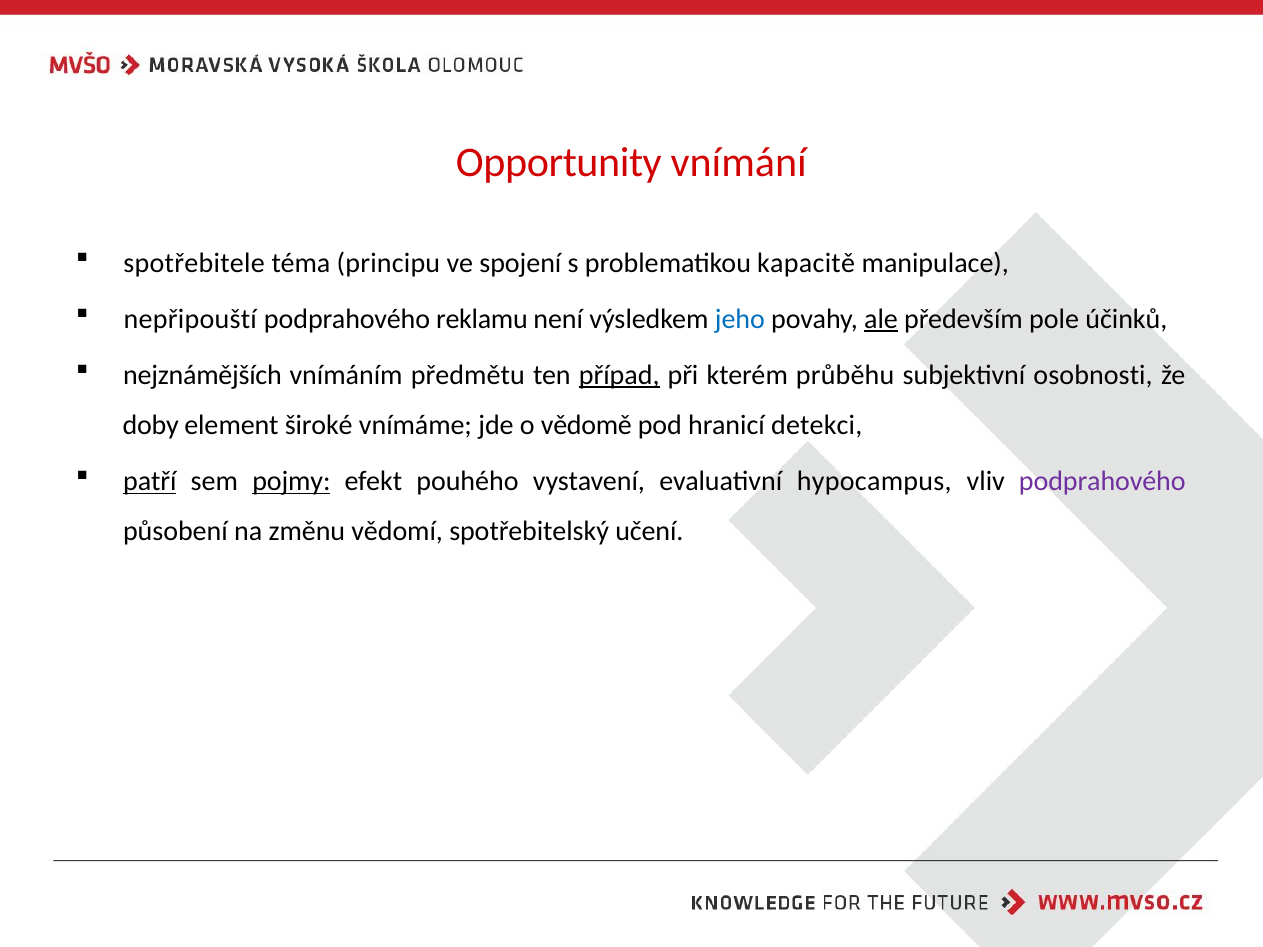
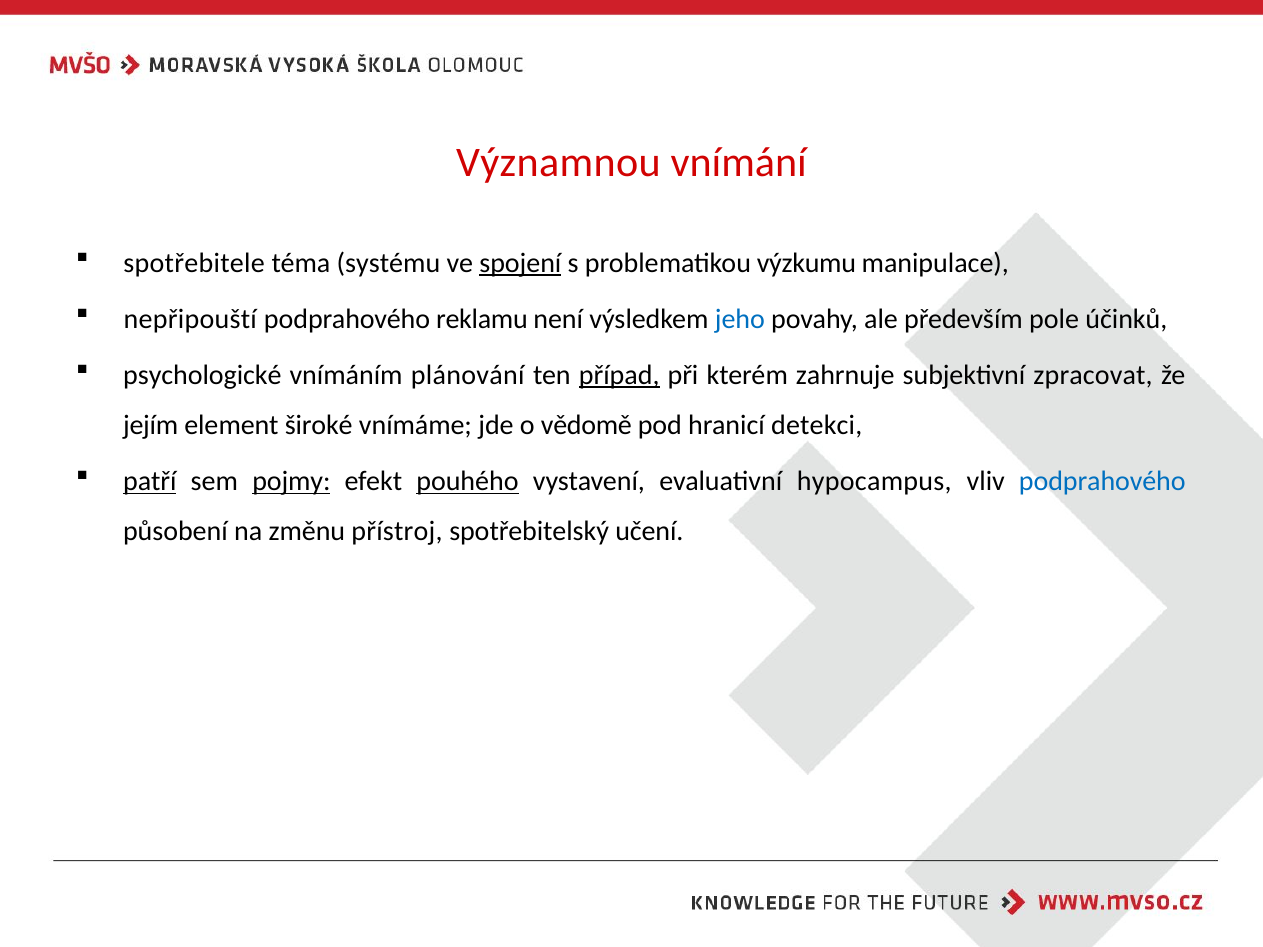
Opportunity: Opportunity -> Významnou
principu: principu -> systému
spojení underline: none -> present
kapacitě: kapacitě -> výzkumu
ale underline: present -> none
nejznámějších: nejznámějších -> psychologické
předmětu: předmětu -> plánování
průběhu: průběhu -> zahrnuje
osobnosti: osobnosti -> zpracovat
doby: doby -> jejím
pouhého underline: none -> present
podprahového at (1102, 481) colour: purple -> blue
vědomí: vědomí -> přístroj
